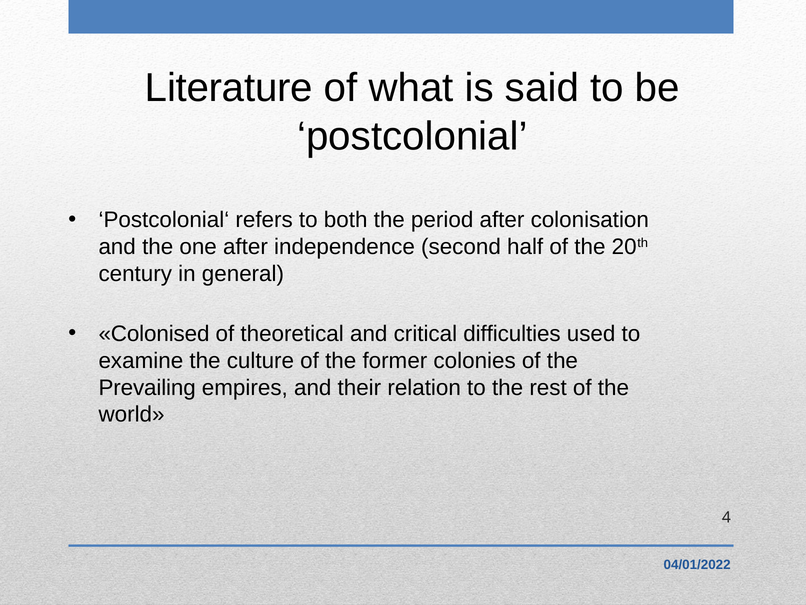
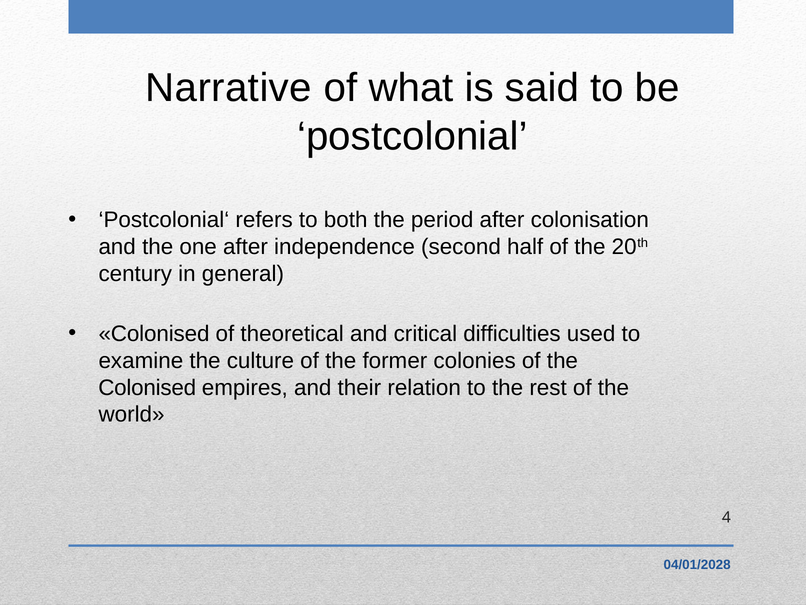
Literature: Literature -> Narrative
Prevailing at (147, 387): Prevailing -> Colonised
04/01/2022: 04/01/2022 -> 04/01/2028
